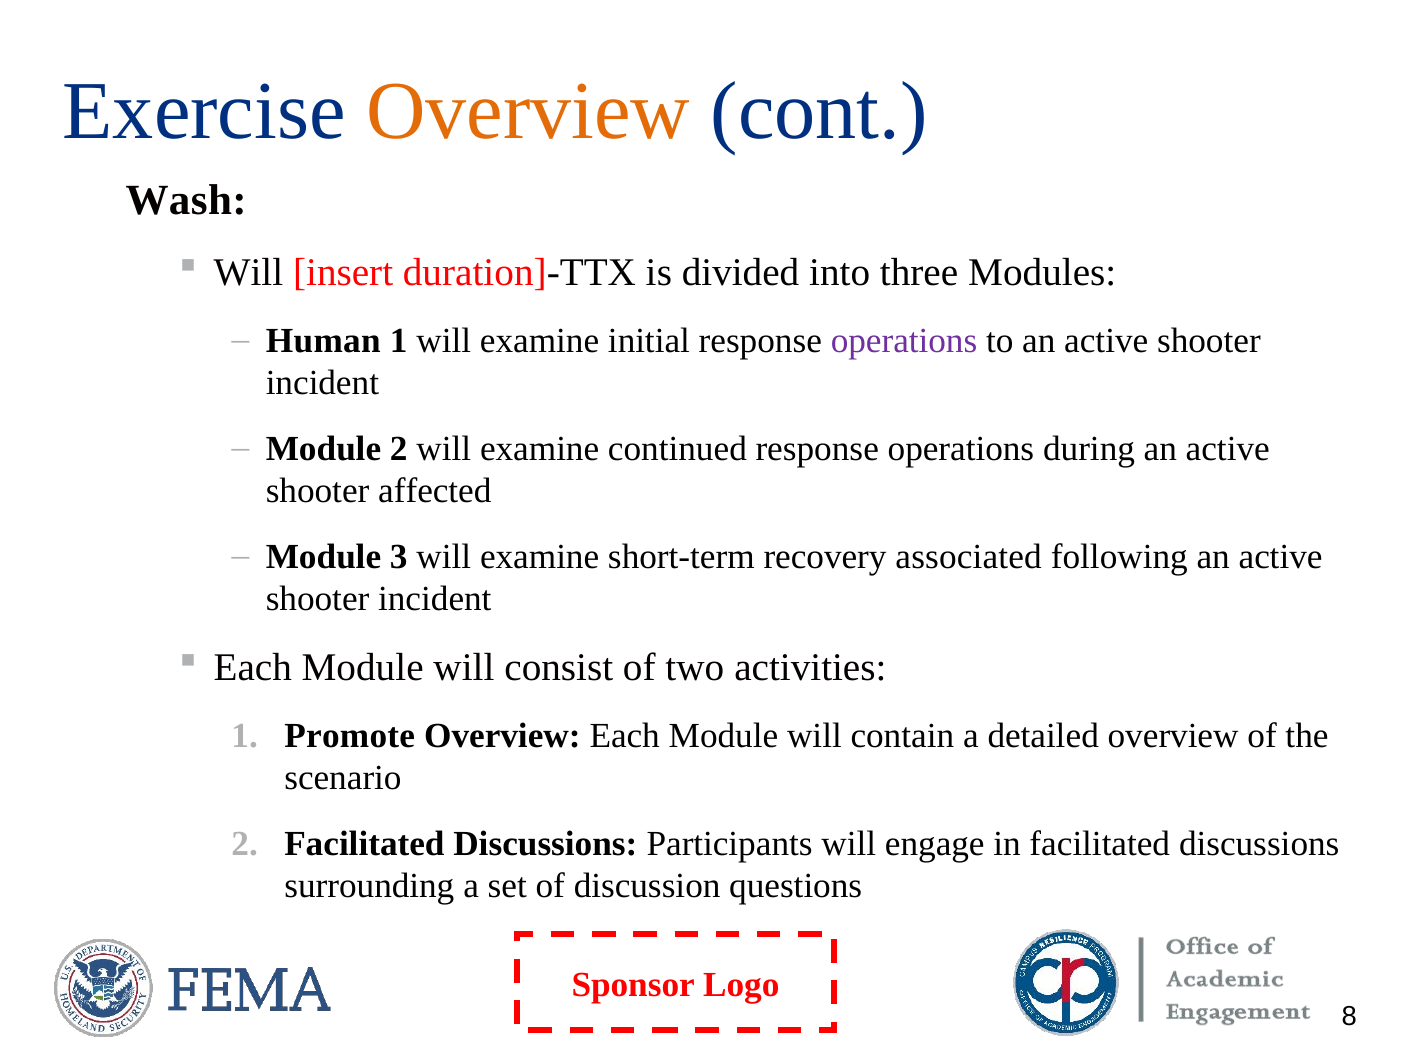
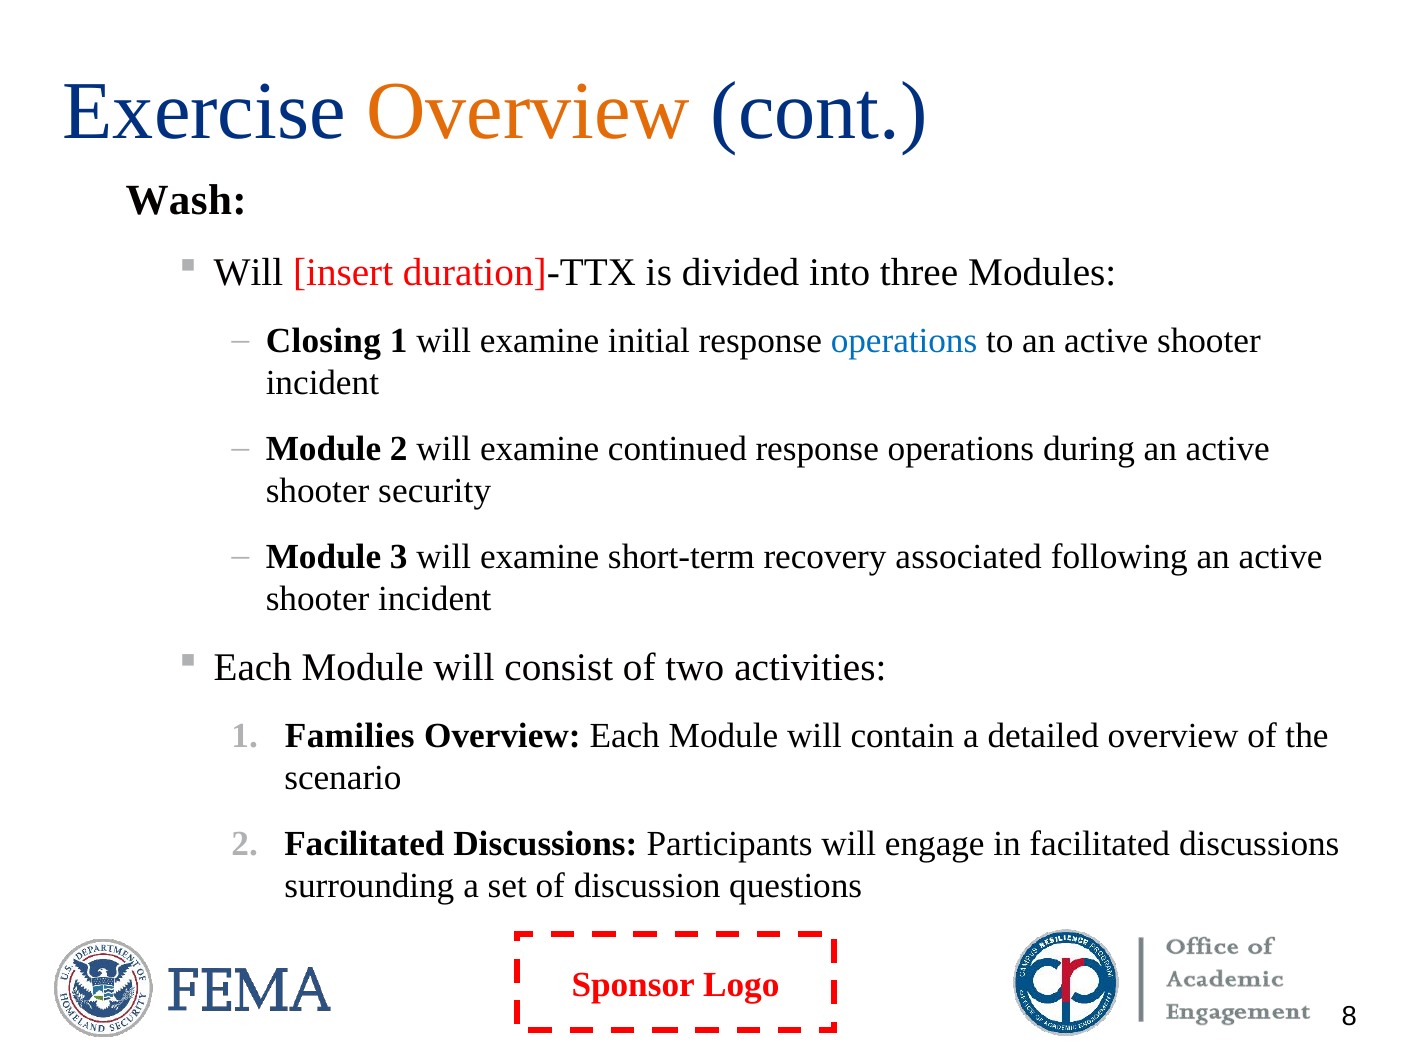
Human: Human -> Closing
operations at (904, 341) colour: purple -> blue
affected: affected -> security
Promote: Promote -> Families
